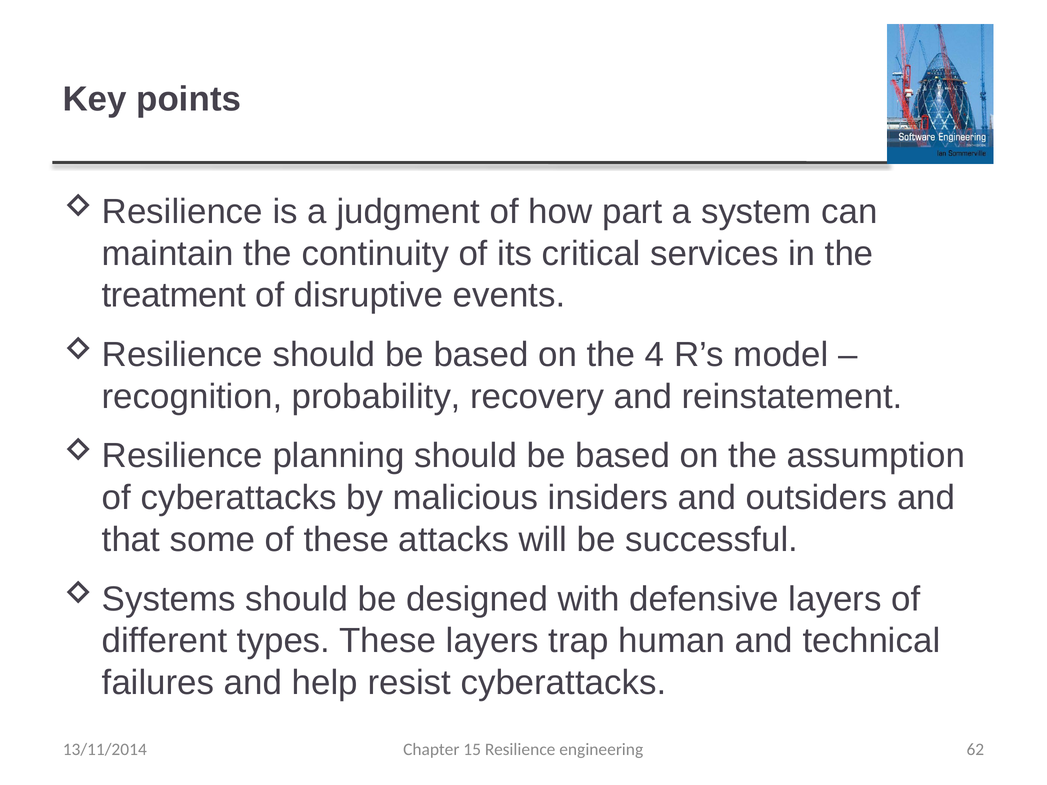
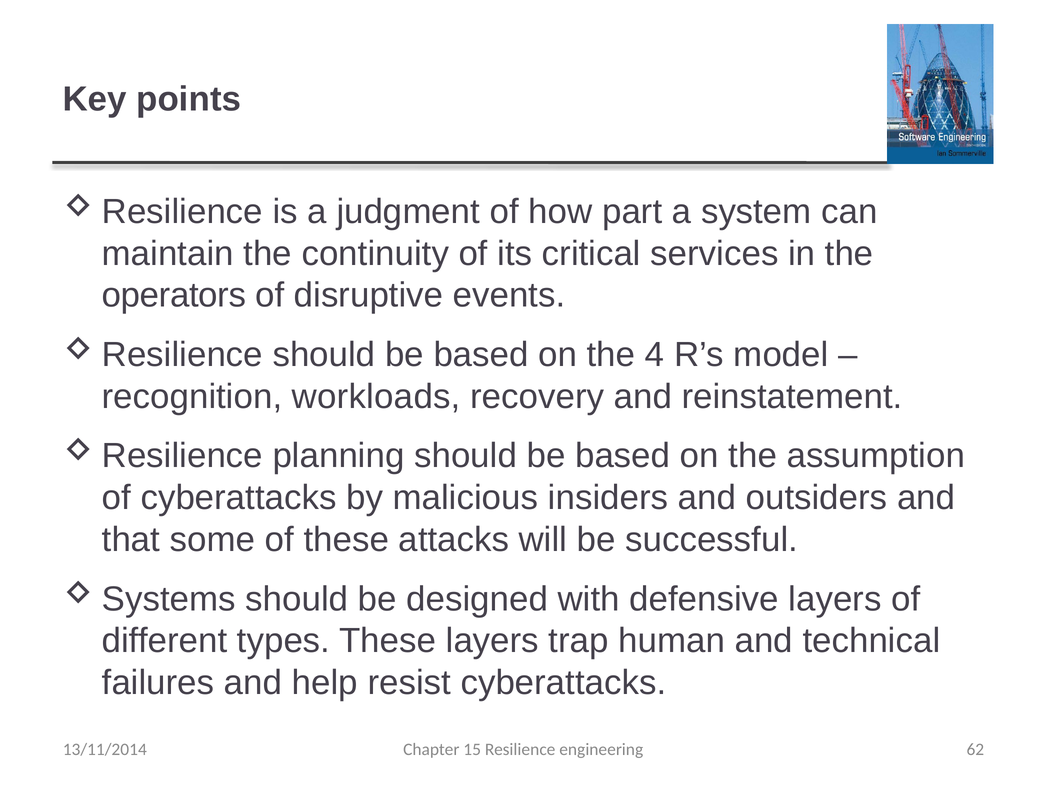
treatment: treatment -> operators
probability: probability -> workloads
